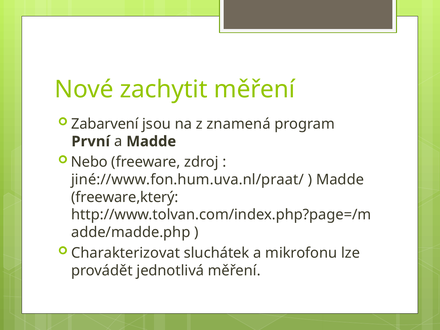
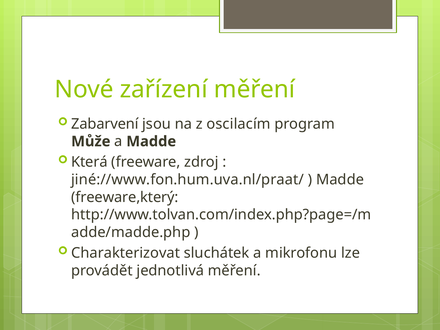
zachytit: zachytit -> zařízení
znamená: znamená -> oscilacím
První: První -> Může
Nebo: Nebo -> Která
